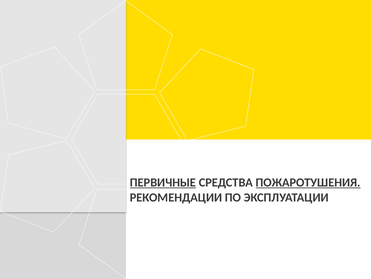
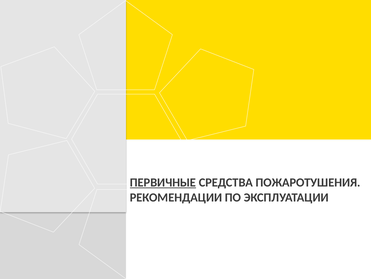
ПОЖАРОТУШЕНИЯ underline: present -> none
